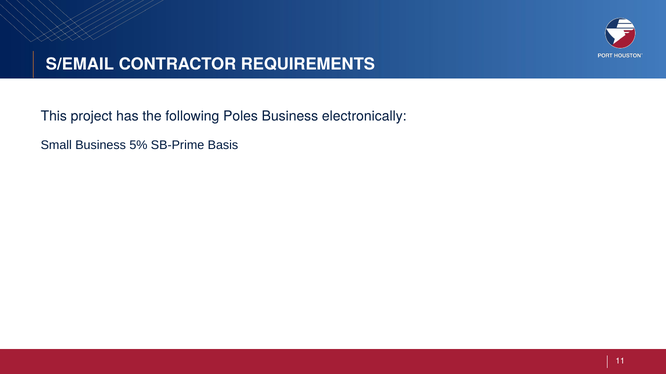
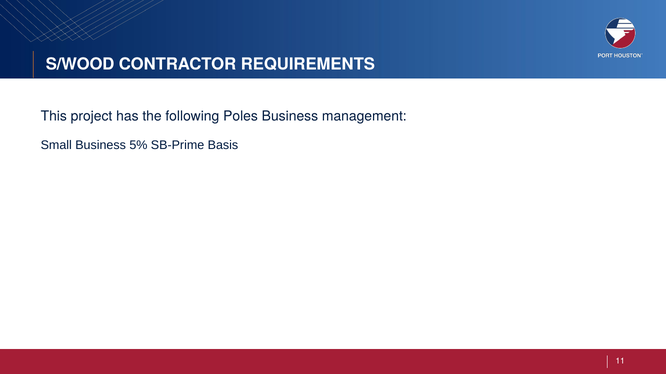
S/EMAIL: S/EMAIL -> S/WOOD
electronically: electronically -> management
